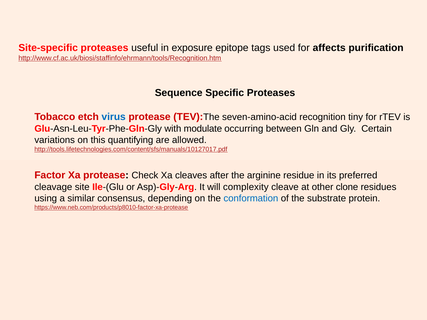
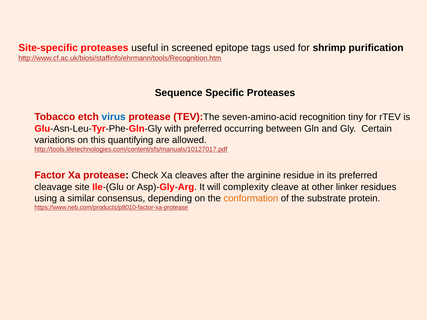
exposure: exposure -> screened
affects: affects -> shrimp
with modulate: modulate -> preferred
clone: clone -> linker
conformation colour: blue -> orange
